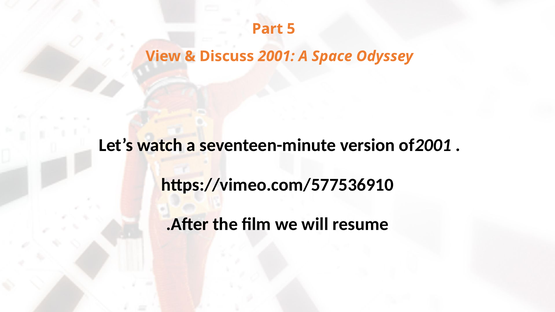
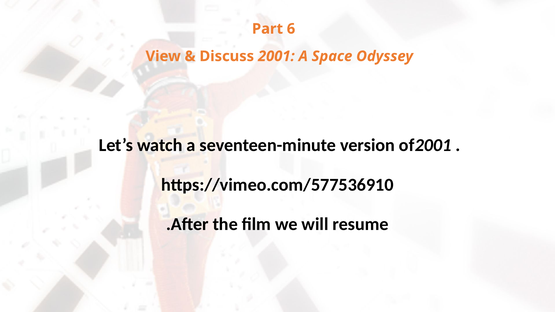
5: 5 -> 6
